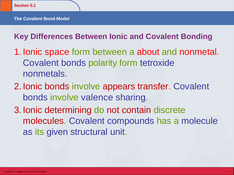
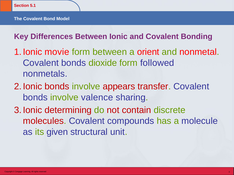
space: space -> movie
about: about -> orient
polarity: polarity -> dioxide
tetroxide: tetroxide -> followed
